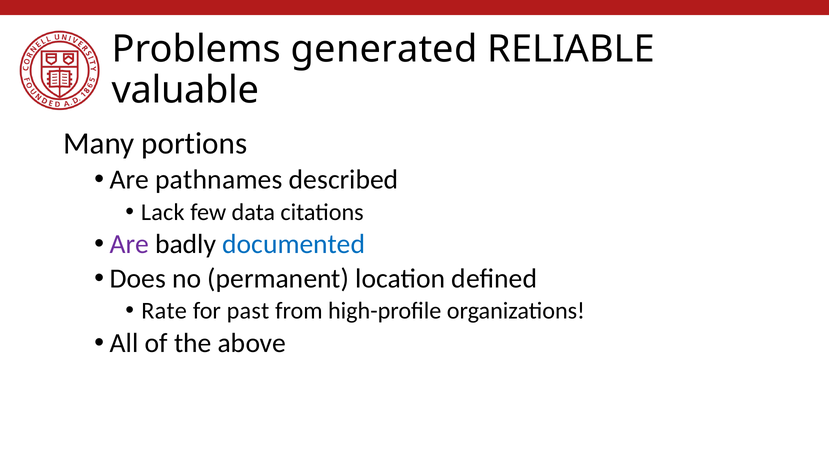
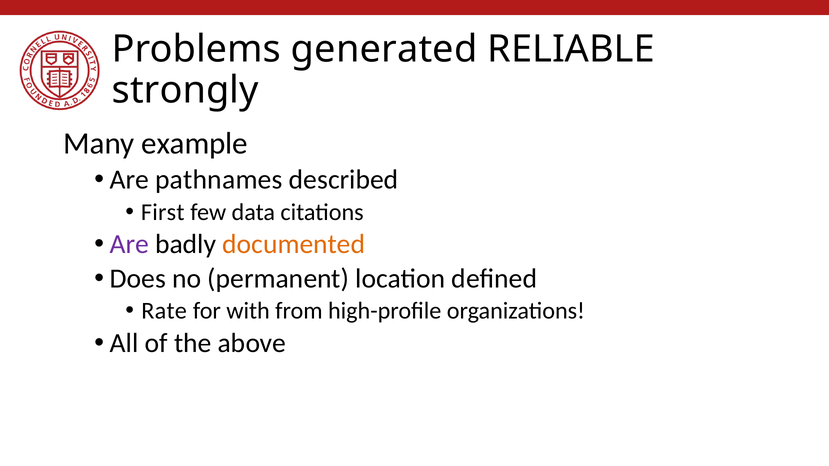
valuable: valuable -> strongly
portions: portions -> example
Lack: Lack -> First
documented colour: blue -> orange
past: past -> with
